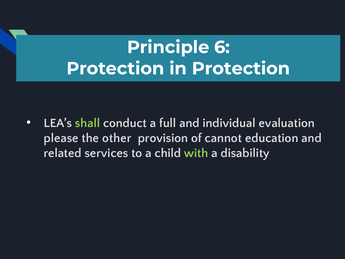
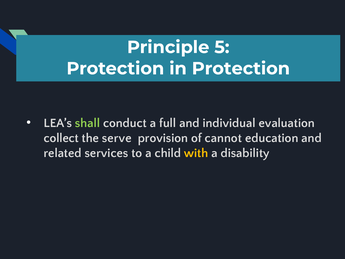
6: 6 -> 5
please: please -> collect
other: other -> serve
with colour: light green -> yellow
